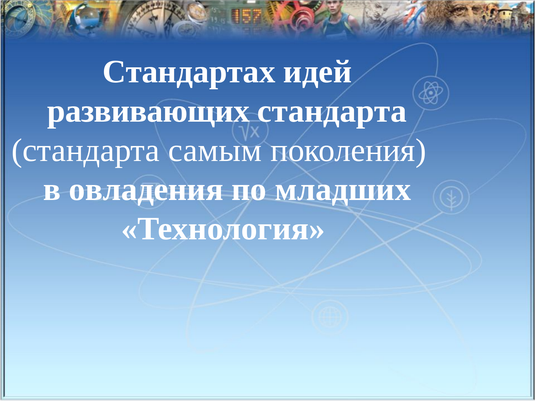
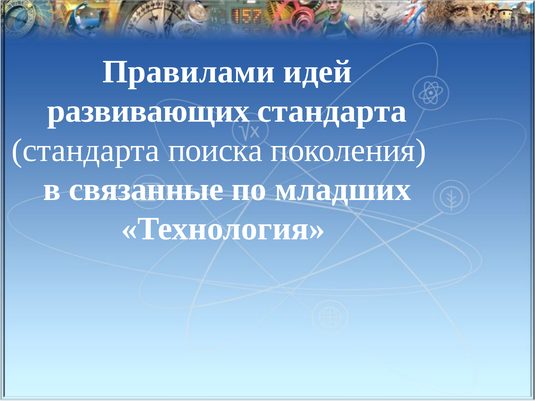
Стандартах: Стандартах -> Правилами
самым: самым -> поиска
овладения: овладения -> связанные
